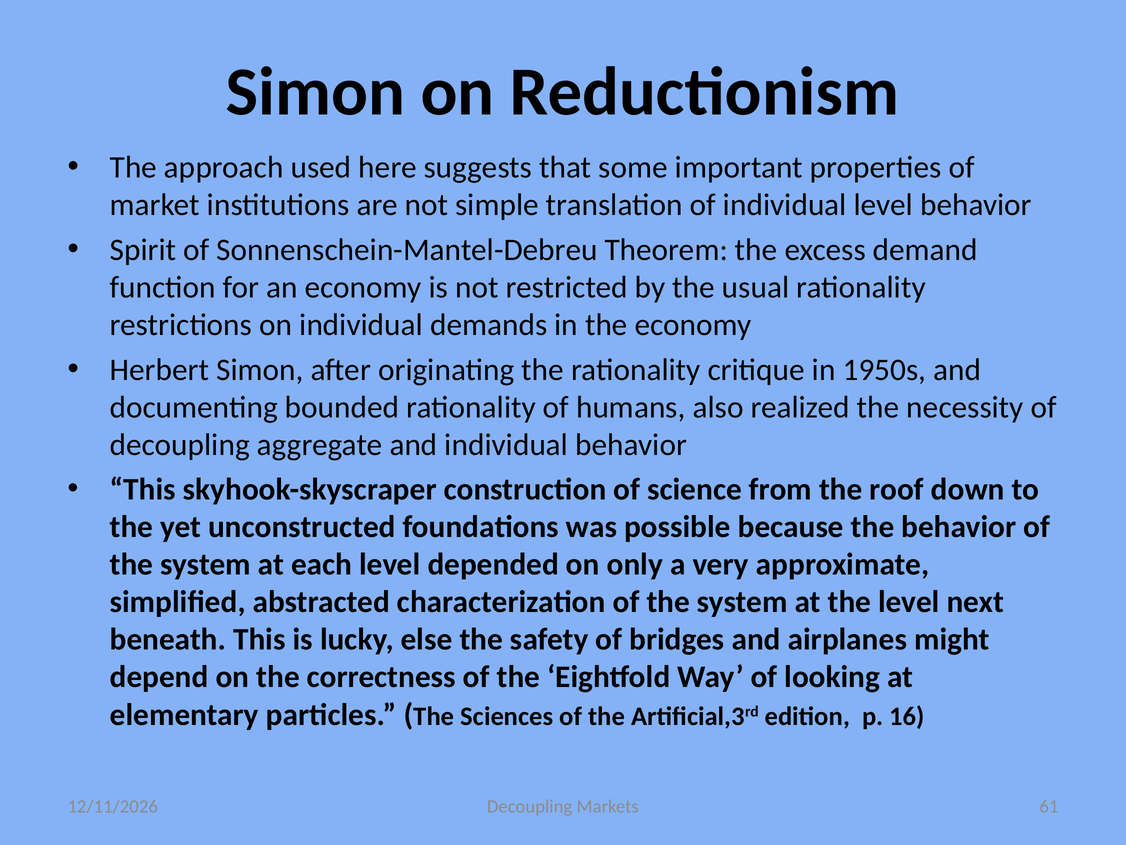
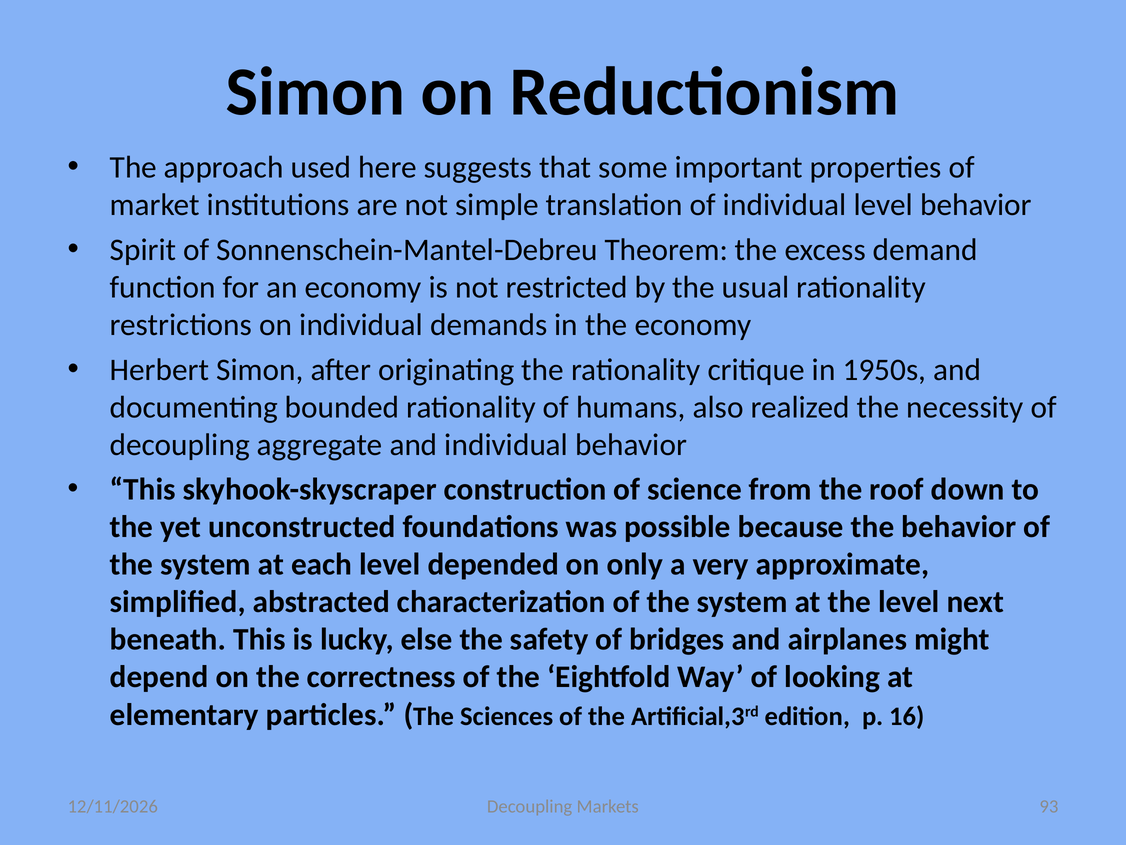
61: 61 -> 93
